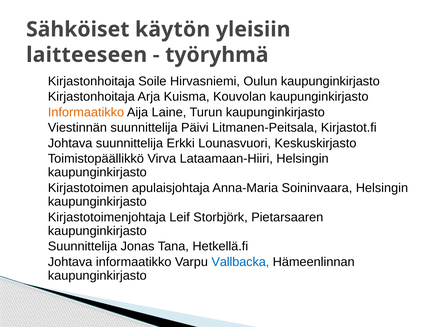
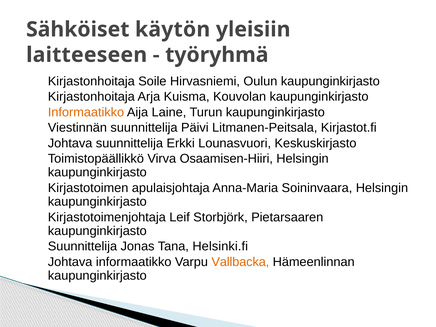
Lataamaan-Hiiri: Lataamaan-Hiiri -> Osaamisen-Hiiri
Hetkellä.fi: Hetkellä.fi -> Helsinki.fi
Vallbacka colour: blue -> orange
